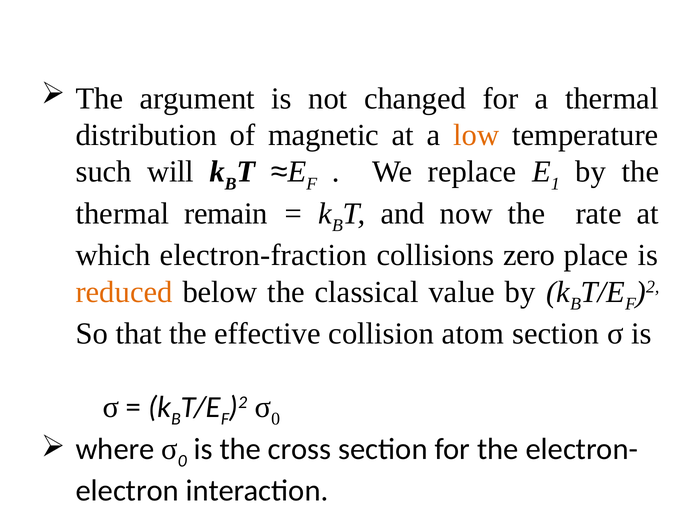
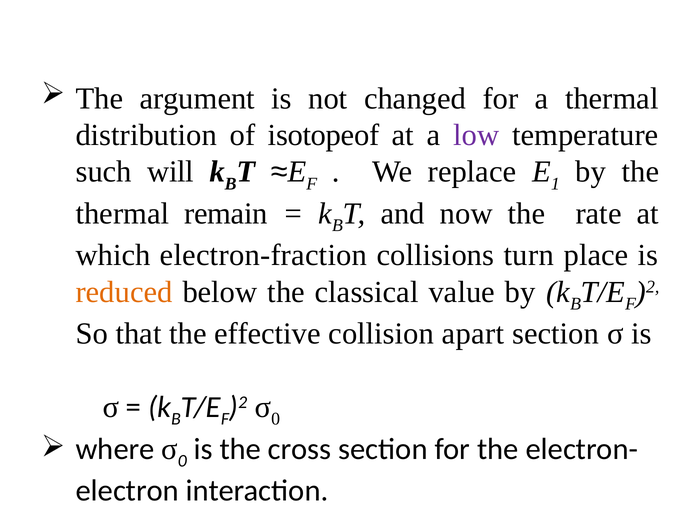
magnetic: magnetic -> isotopeof
low colour: orange -> purple
zero: zero -> turn
atom: atom -> apart
